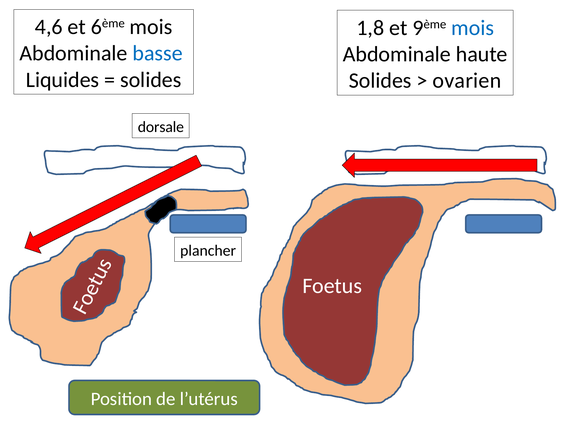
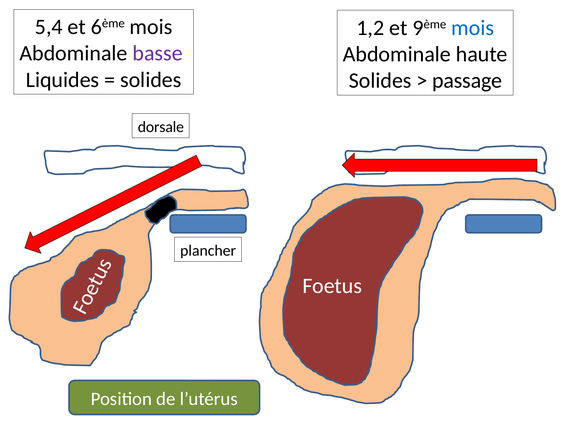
4,6: 4,6 -> 5,4
1,8: 1,8 -> 1,2
basse colour: blue -> purple
ovarien: ovarien -> passage
